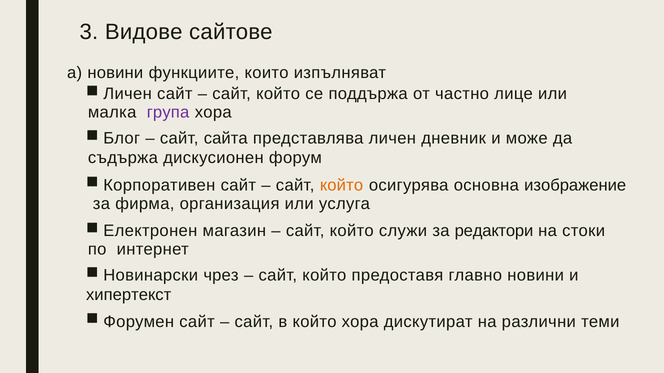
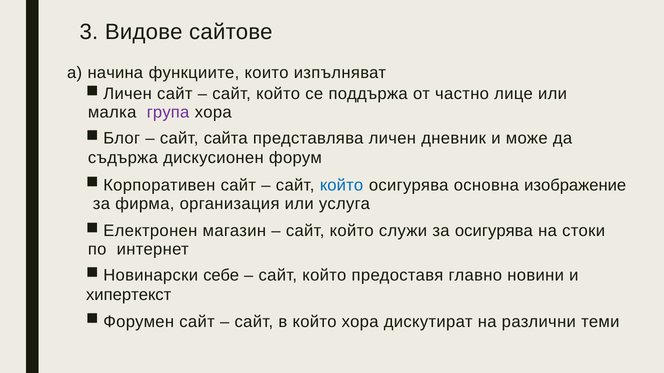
а новини: новини -> начина
който at (342, 185) colour: orange -> blue
за редактори: редактори -> осигурява
чрез: чрез -> себе
